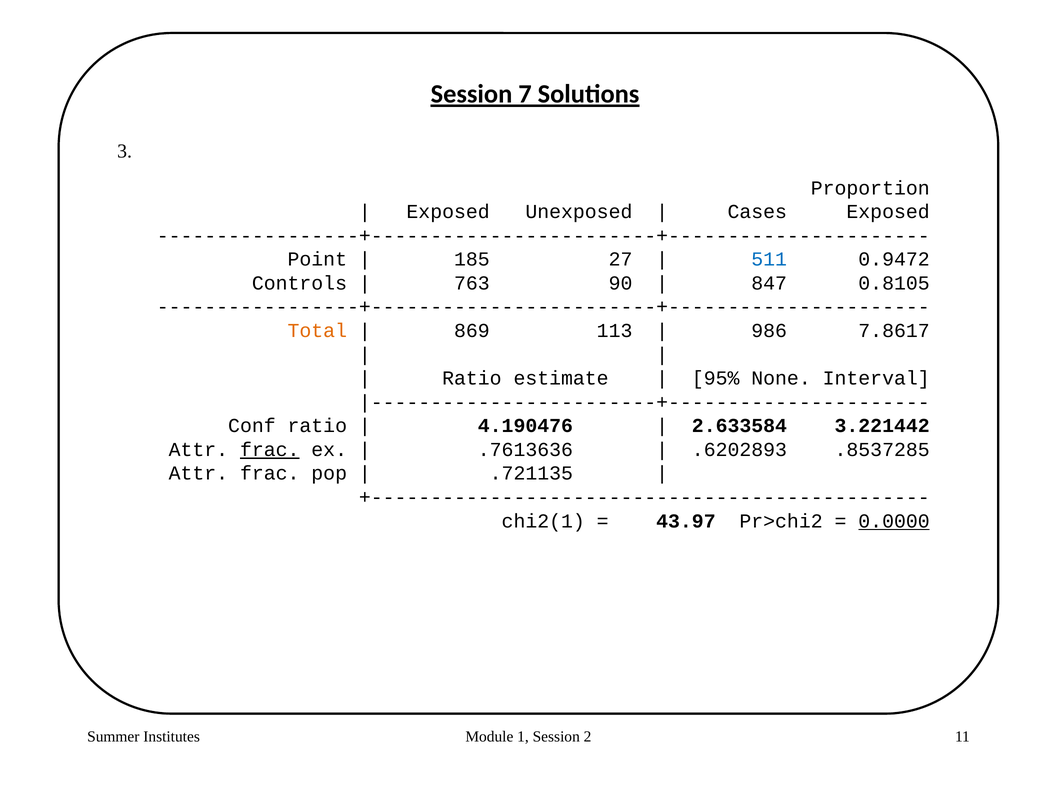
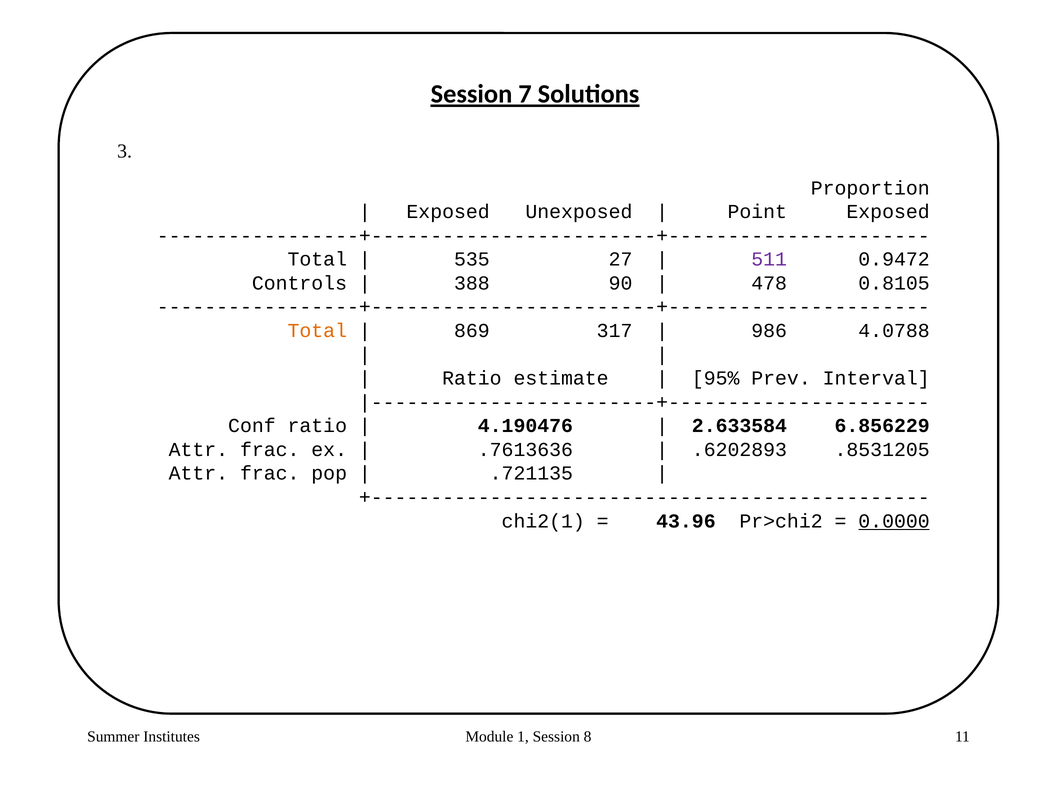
Cases: Cases -> Point
Point at (317, 259): Point -> Total
185: 185 -> 535
511 colour: blue -> purple
763: 763 -> 388
847: 847 -> 478
113: 113 -> 317
7.8617: 7.8617 -> 4.0788
None: None -> Prev
3.221442: 3.221442 -> 6.856229
frac at (270, 450) underline: present -> none
.8537285: .8537285 -> .8531205
43.97: 43.97 -> 43.96
2: 2 -> 8
